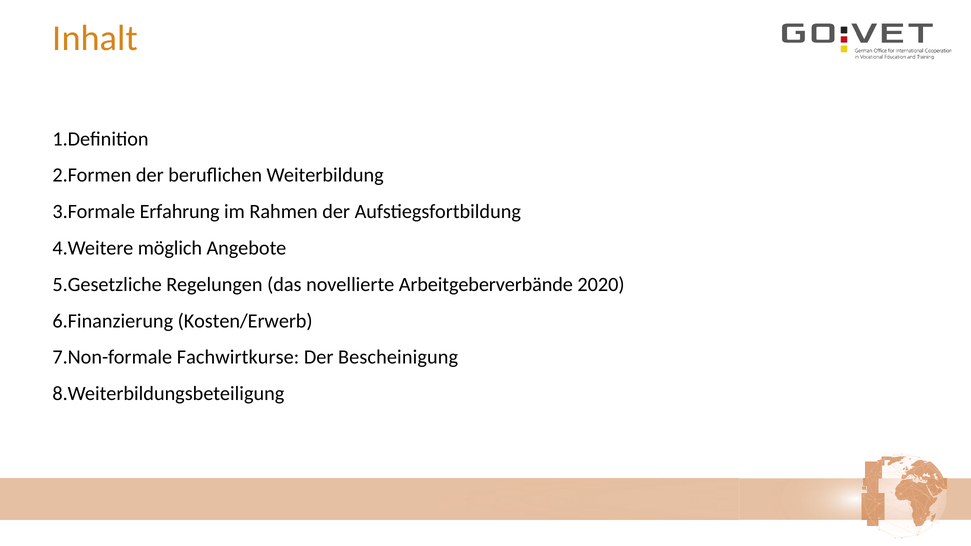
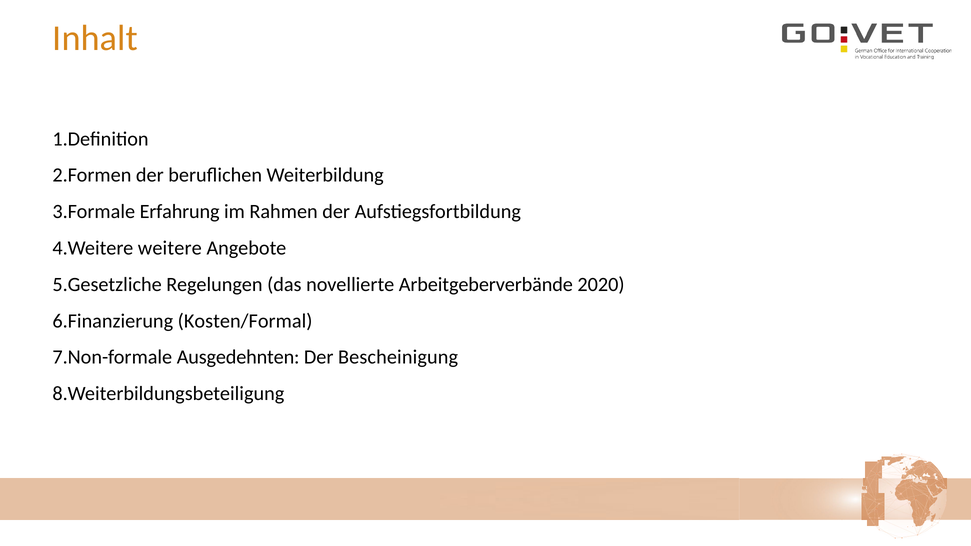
möglich: möglich -> weitere
Kosten/Erwerb: Kosten/Erwerb -> Kosten/Formal
Fachwirtkurse: Fachwirtkurse -> Ausgedehnten
